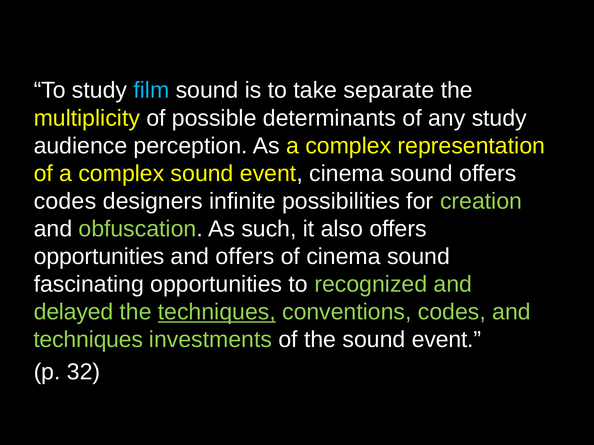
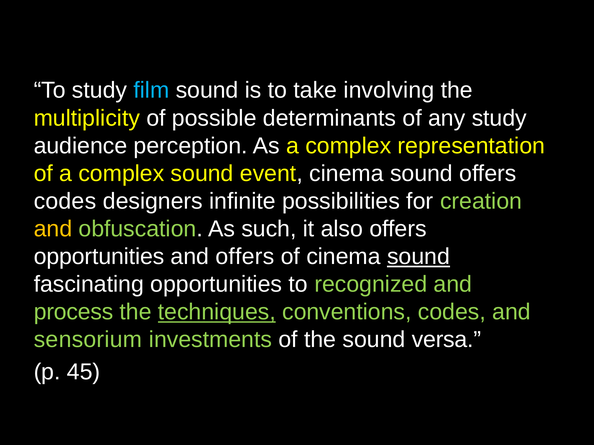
separate: separate -> involving
and at (53, 229) colour: white -> yellow
sound at (419, 257) underline: none -> present
delayed: delayed -> process
techniques at (88, 340): techniques -> sensorium
the sound event: event -> versa
32: 32 -> 45
